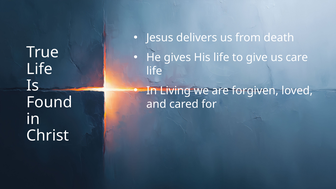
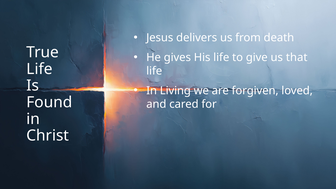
care: care -> that
